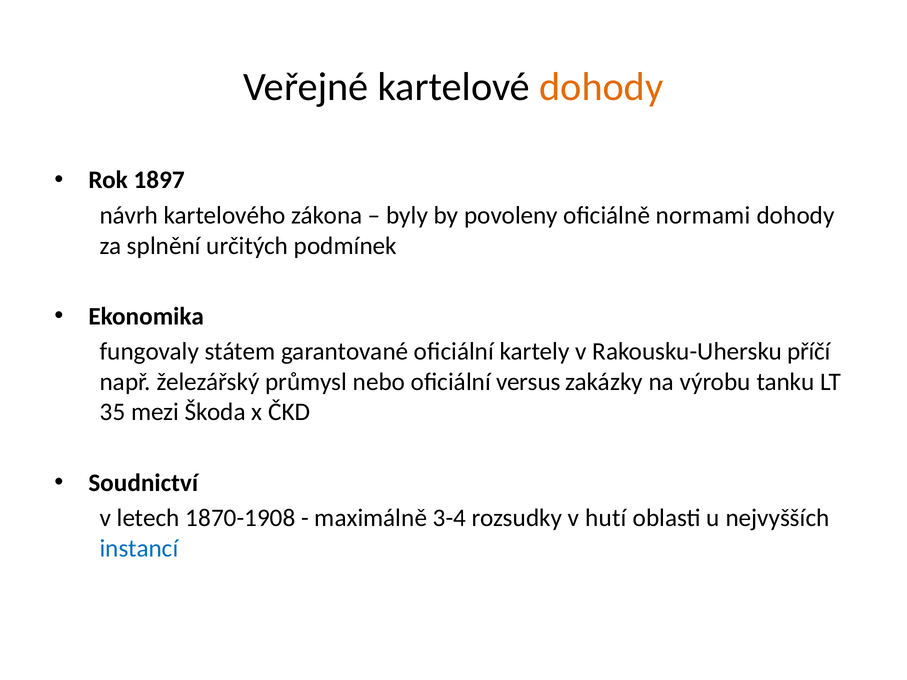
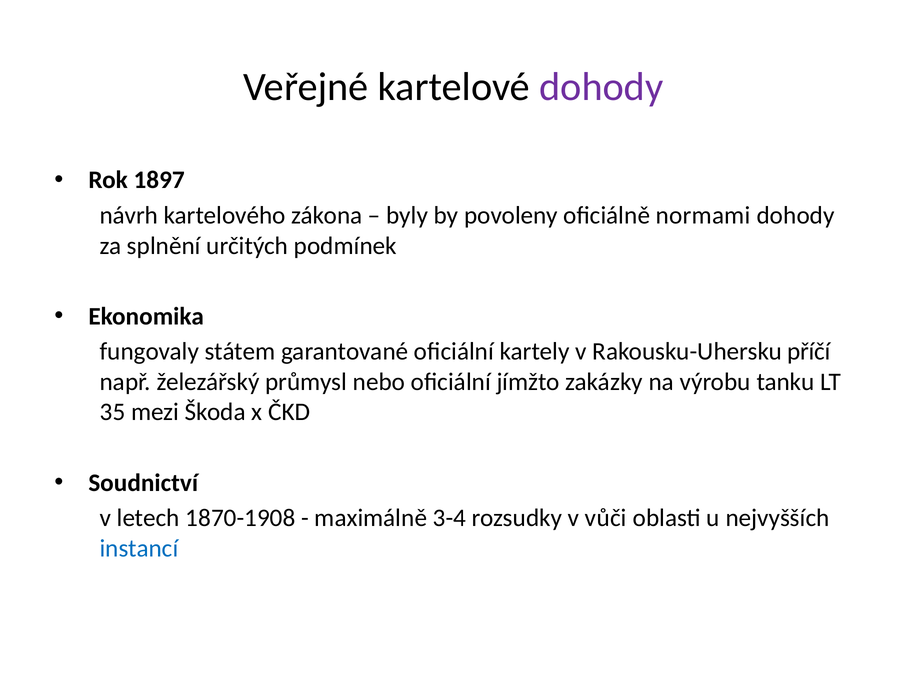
dohody at (601, 87) colour: orange -> purple
versus: versus -> jímžto
hutí: hutí -> vůči
